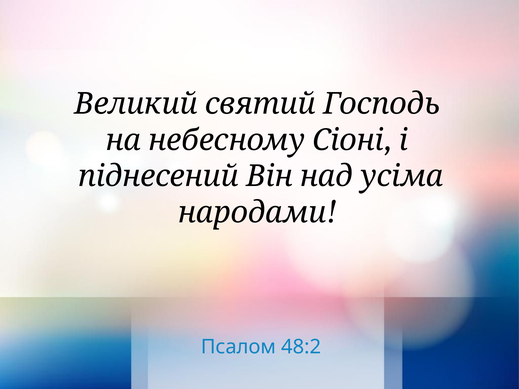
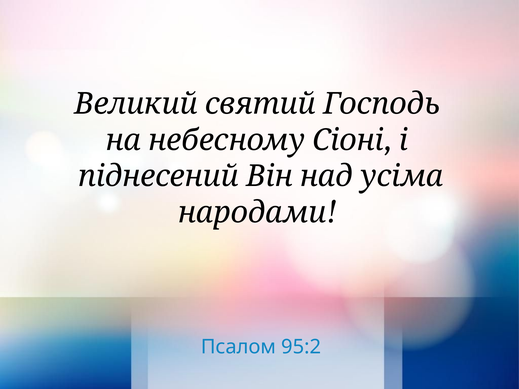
48:2: 48:2 -> 95:2
